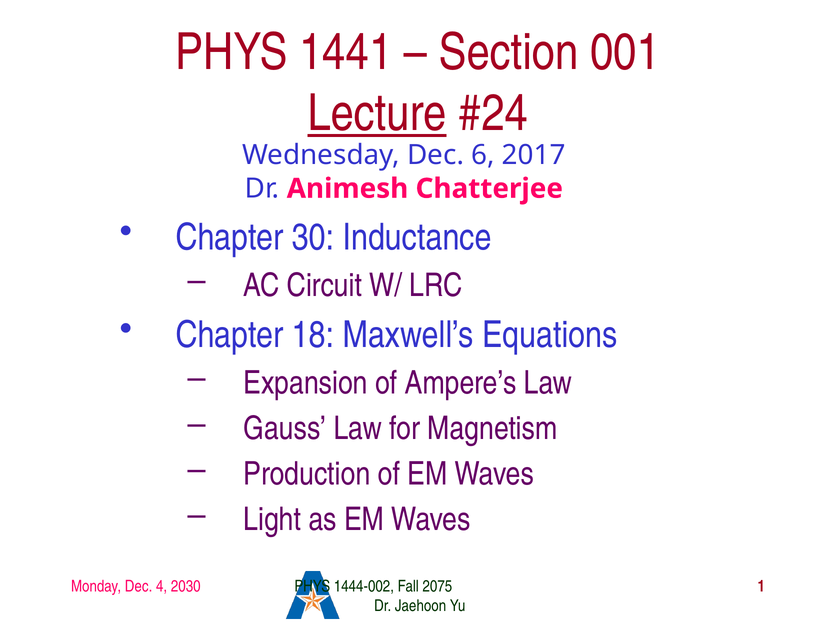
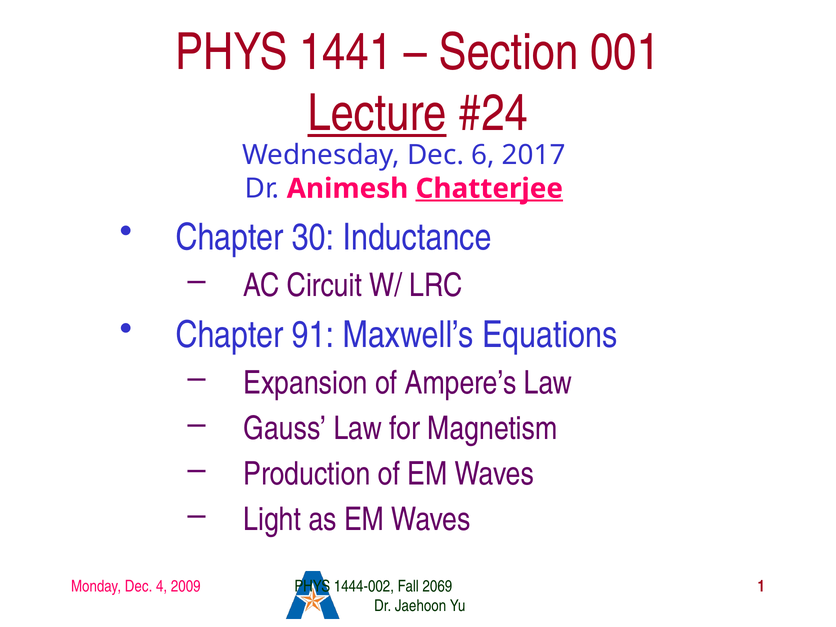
Chatterjee underline: none -> present
18: 18 -> 91
2030: 2030 -> 2009
2075: 2075 -> 2069
